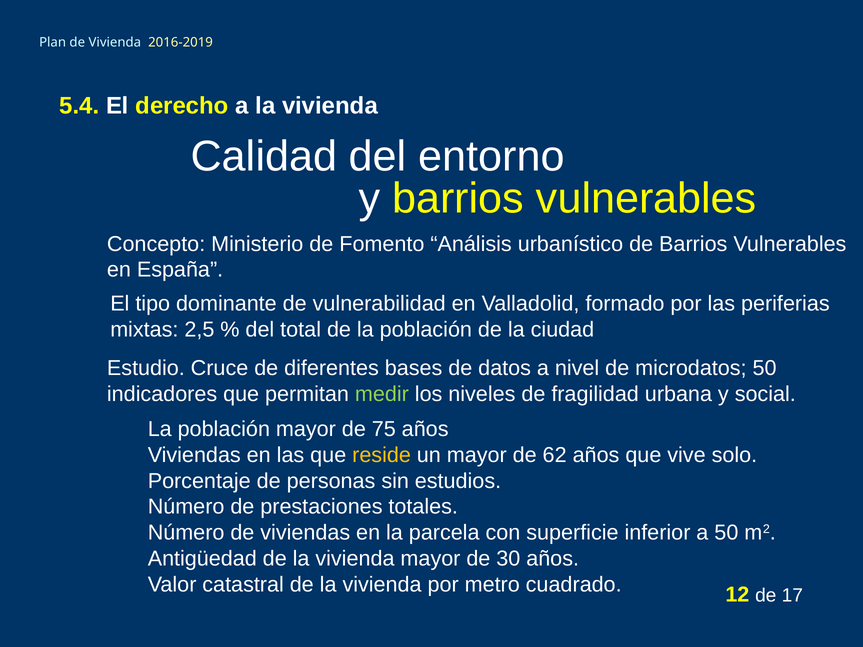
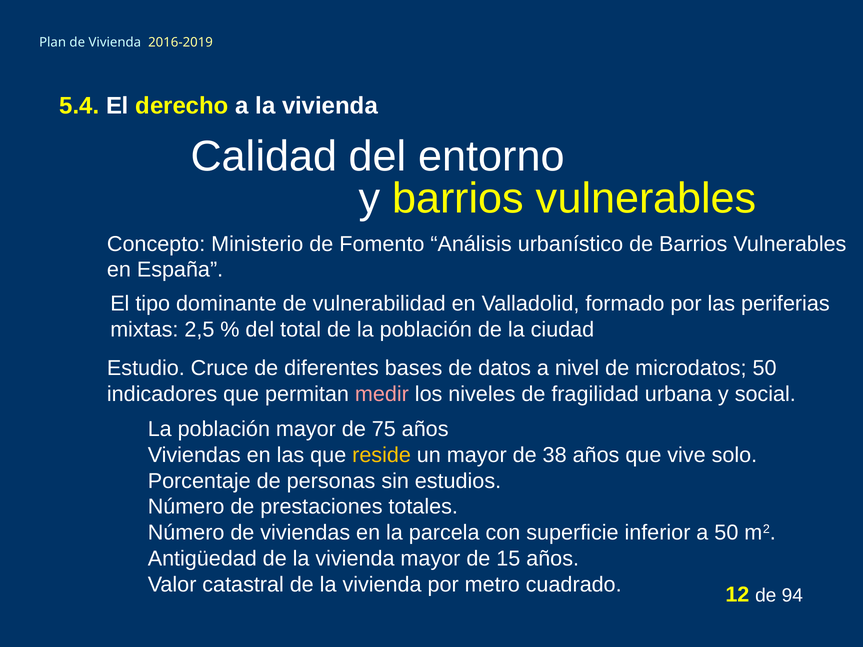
medir colour: light green -> pink
62: 62 -> 38
30: 30 -> 15
17: 17 -> 94
